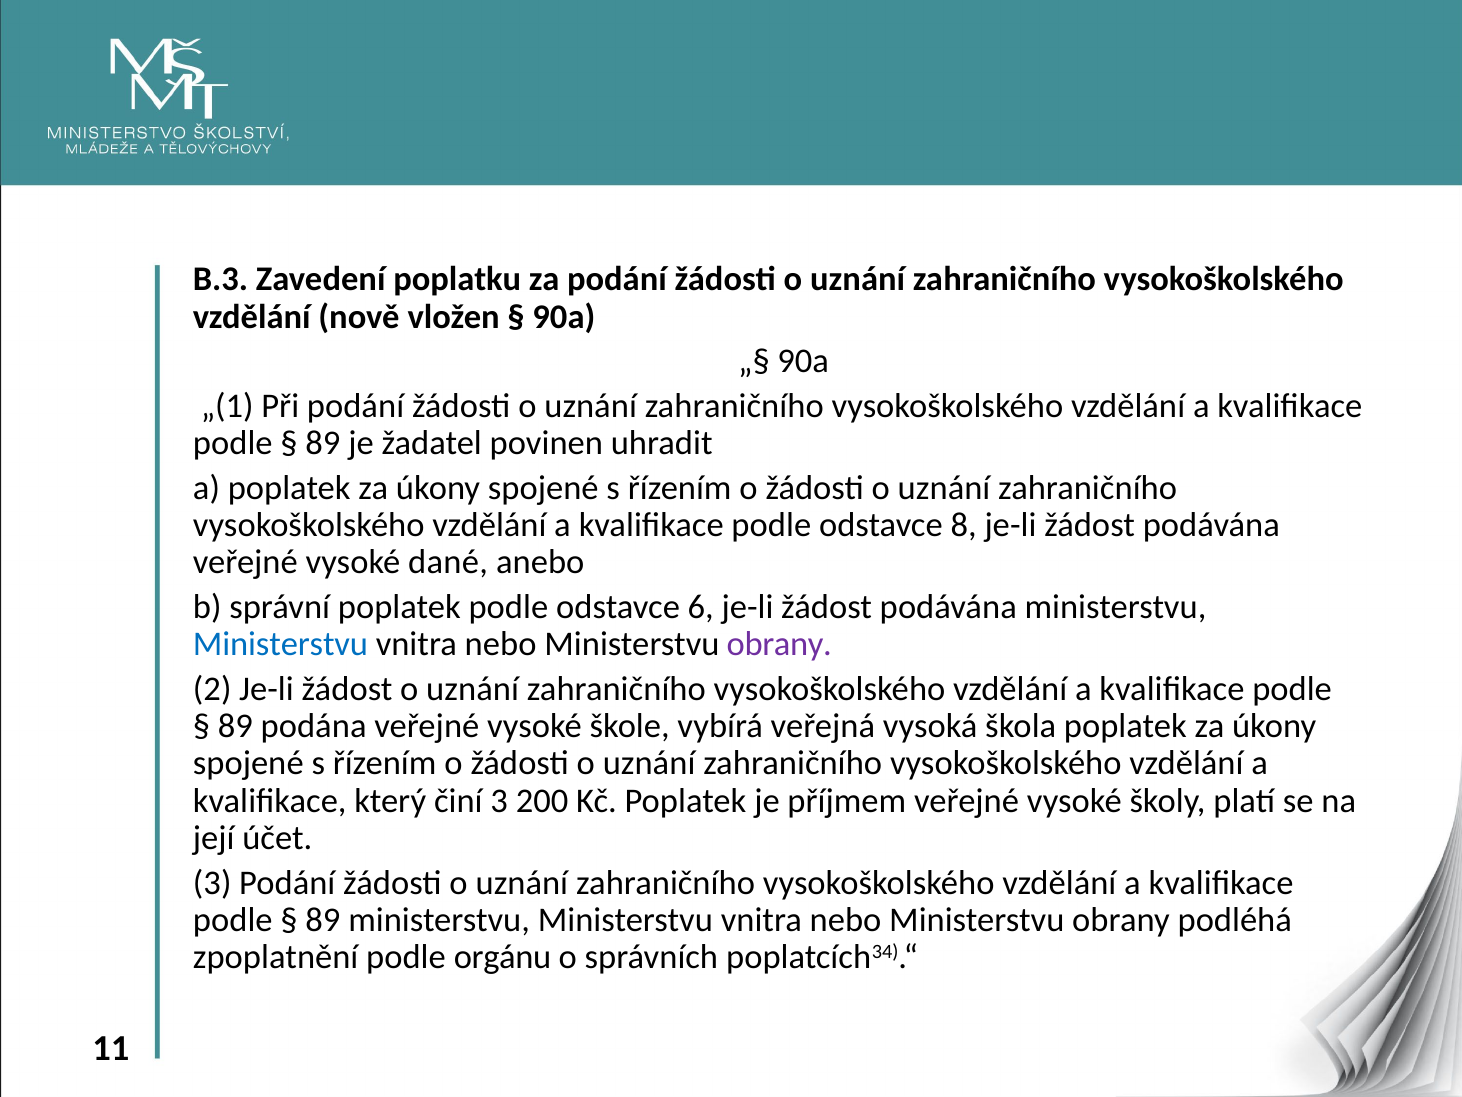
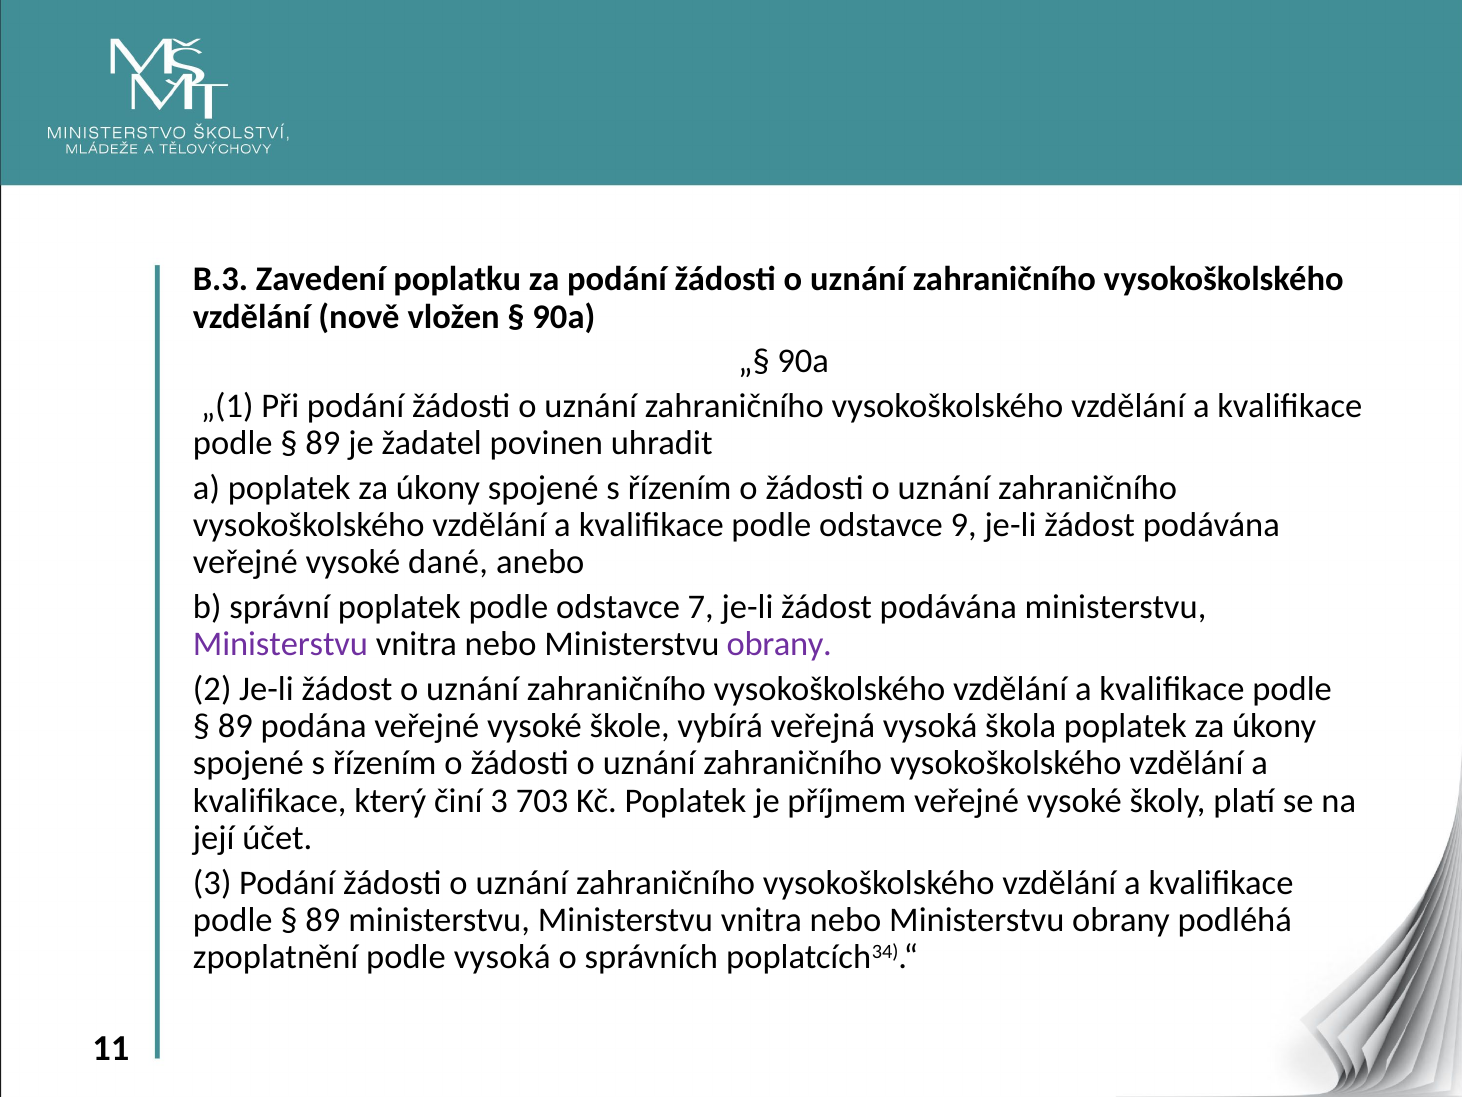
8: 8 -> 9
6: 6 -> 7
Ministerstvu at (281, 644) colour: blue -> purple
200: 200 -> 703
podle orgánu: orgánu -> vysoká
